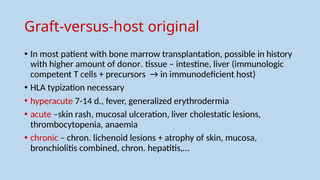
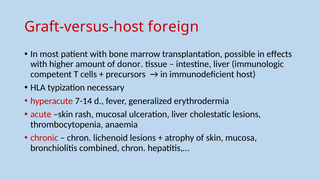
original: original -> foreign
history: history -> effects
